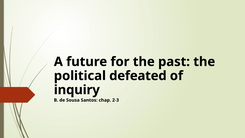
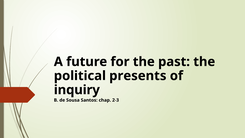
defeated: defeated -> presents
